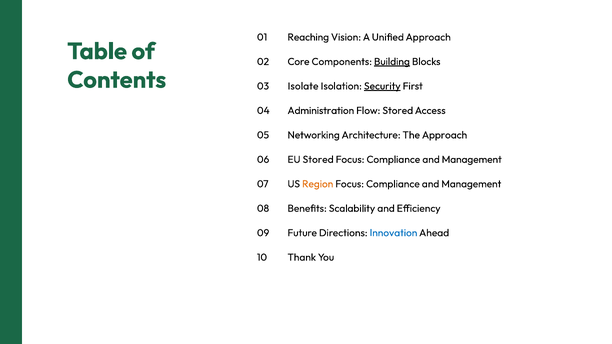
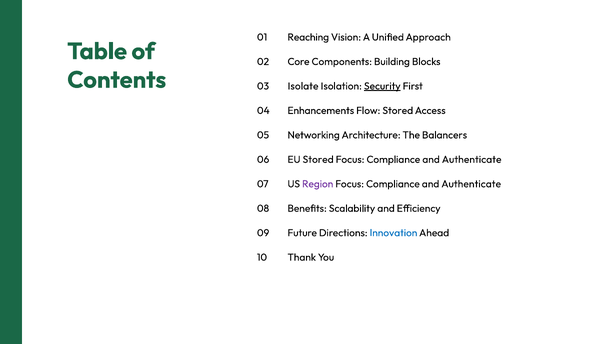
Building underline: present -> none
Administration: Administration -> Enhancements
The Approach: Approach -> Balancers
Management at (472, 160): Management -> Authenticate
Region colour: orange -> purple
Management at (471, 184): Management -> Authenticate
